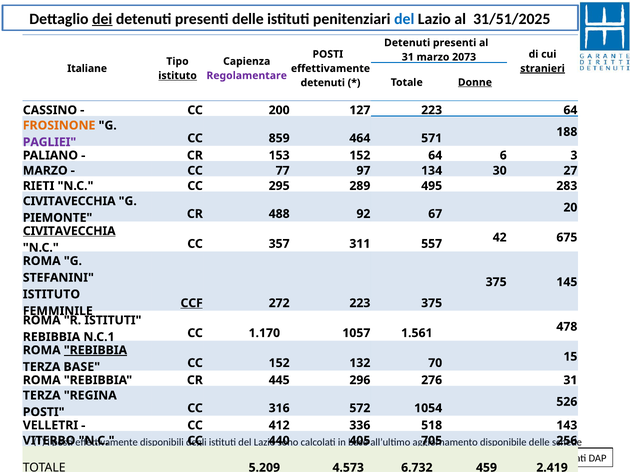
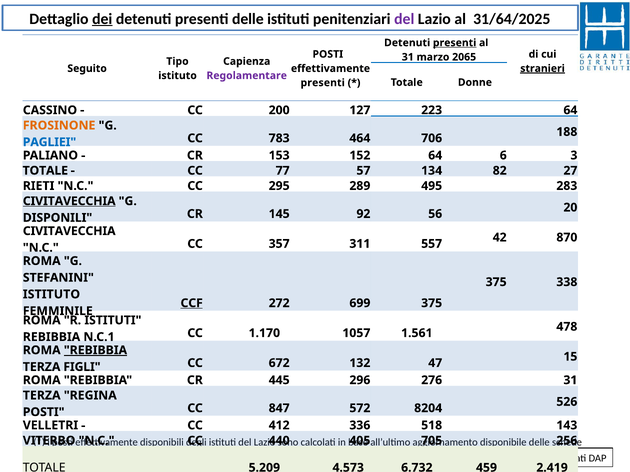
del at (404, 19) colour: blue -> purple
31/51/2025: 31/51/2025 -> 31/64/2025
presenti at (455, 43) underline: none -> present
2073: 2073 -> 2065
Italiane: Italiane -> Seguito
istituto at (178, 76) underline: present -> none
Donne underline: present -> none
detenuti at (323, 83): detenuti -> presenti
PAGLIEI colour: purple -> blue
859: 859 -> 783
571: 571 -> 706
MARZO at (45, 171): MARZO -> TOTALE
97: 97 -> 57
30: 30 -> 82
CIVITAVECCHIA at (69, 201) underline: none -> present
PIEMONTE: PIEMONTE -> DISPONILI
488: 488 -> 145
67: 67 -> 56
CIVITAVECCHIA at (69, 231) underline: present -> none
675: 675 -> 870
145: 145 -> 338
272 223: 223 -> 699
TERZA BASE: BASE -> FIGLI
CC 152: 152 -> 672
70: 70 -> 47
316: 316 -> 847
1054: 1054 -> 8204
